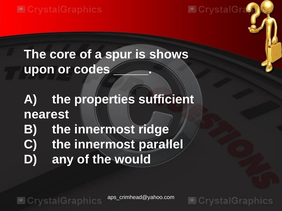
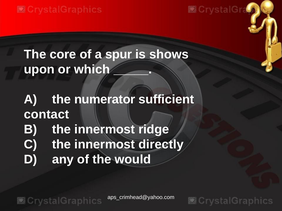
codes: codes -> which
properties: properties -> numerator
nearest: nearest -> contact
parallel: parallel -> directly
